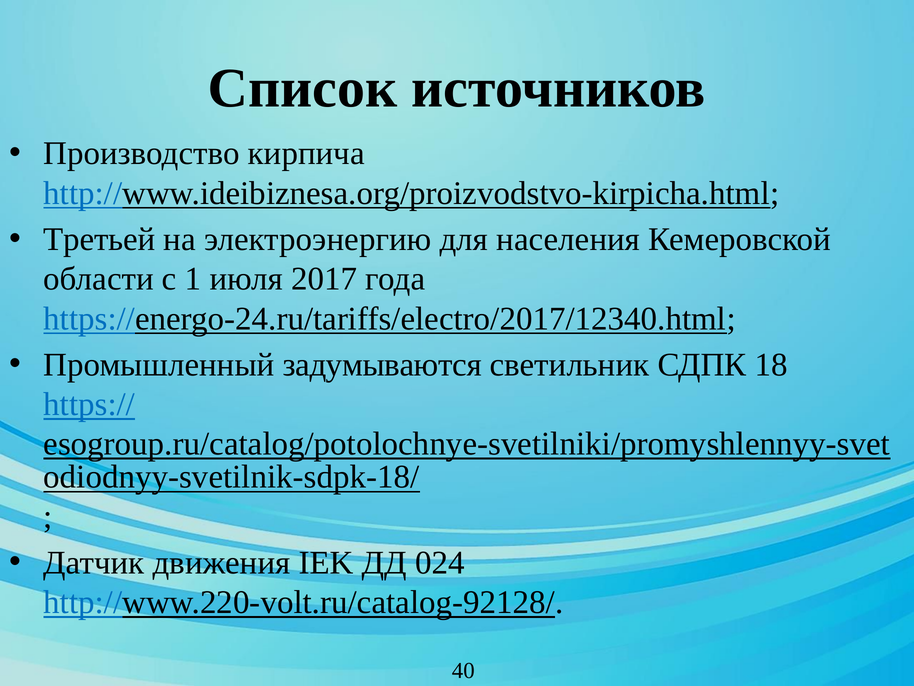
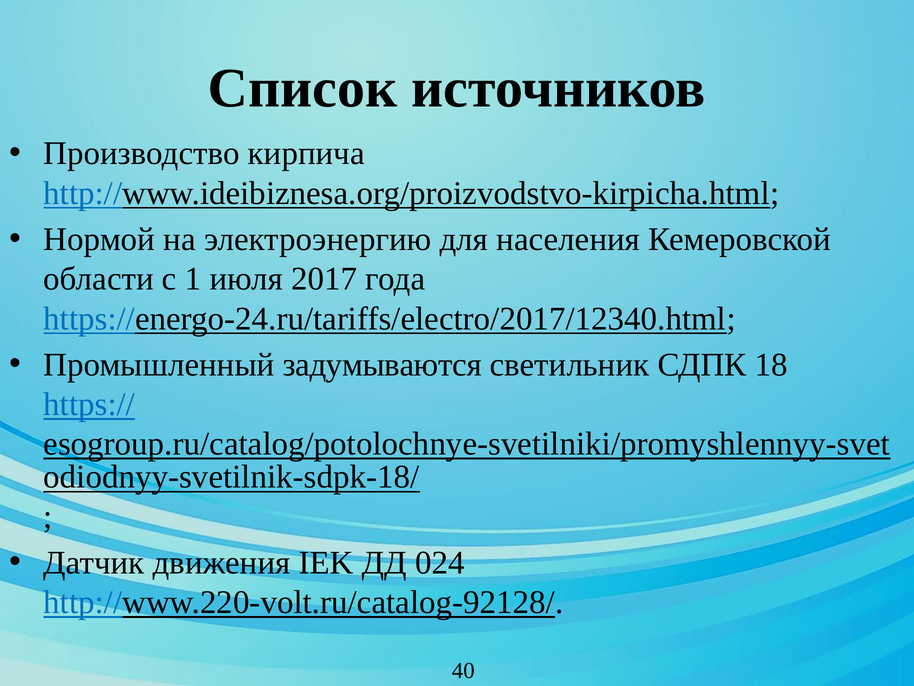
Третьей: Третьей -> Нормой
